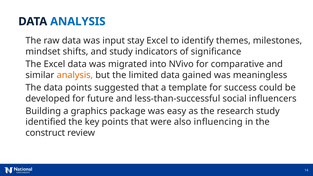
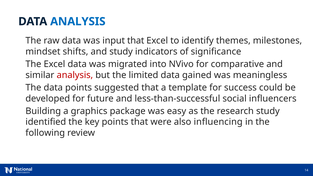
input stay: stay -> that
analysis at (75, 75) colour: orange -> red
construct: construct -> following
